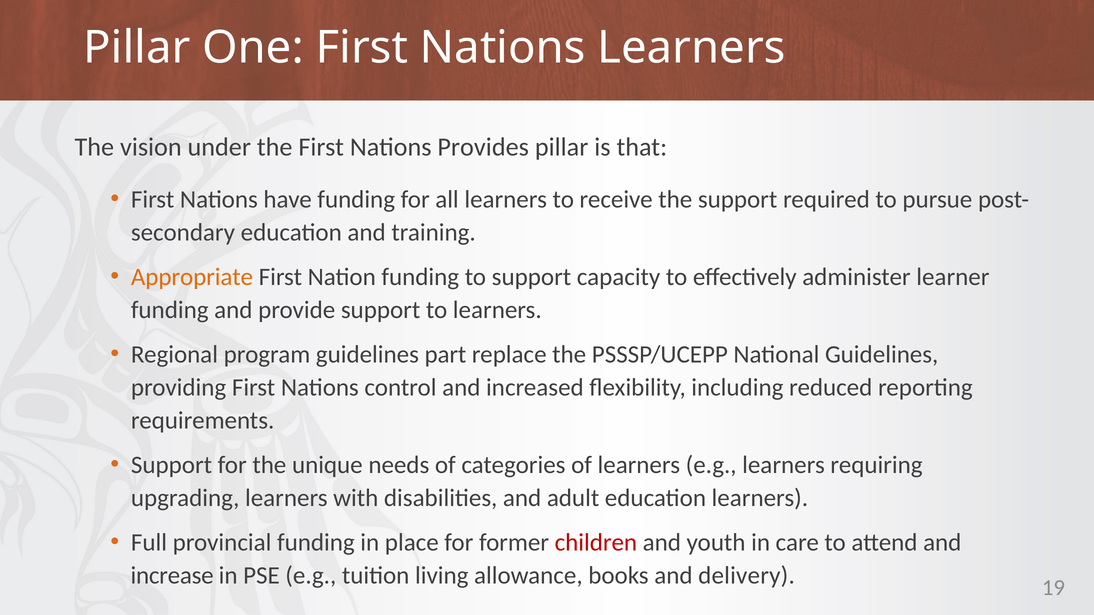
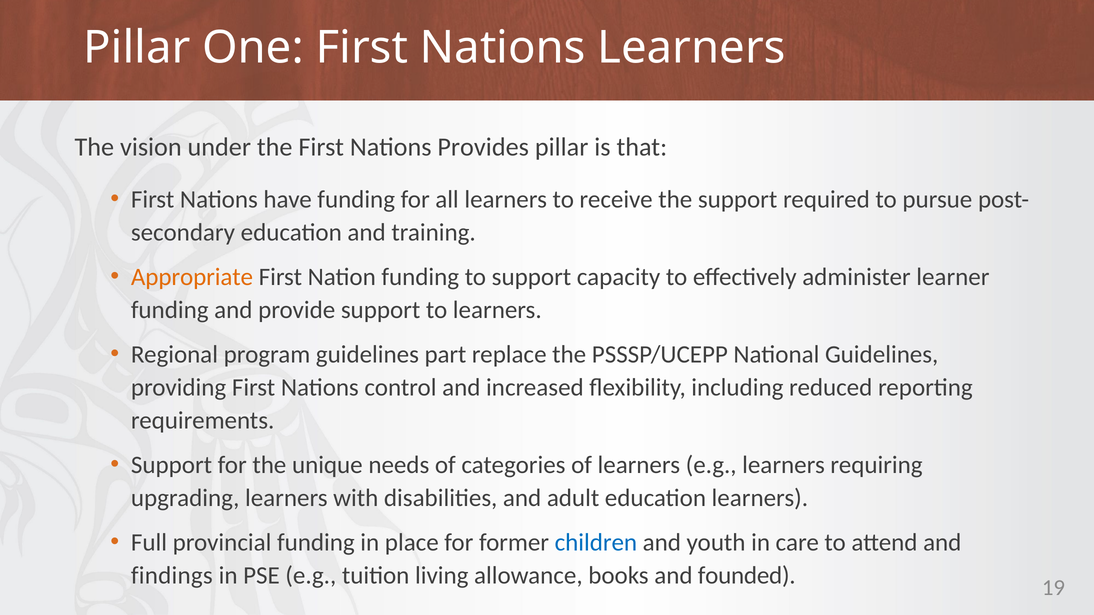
children colour: red -> blue
increase: increase -> findings
delivery: delivery -> founded
